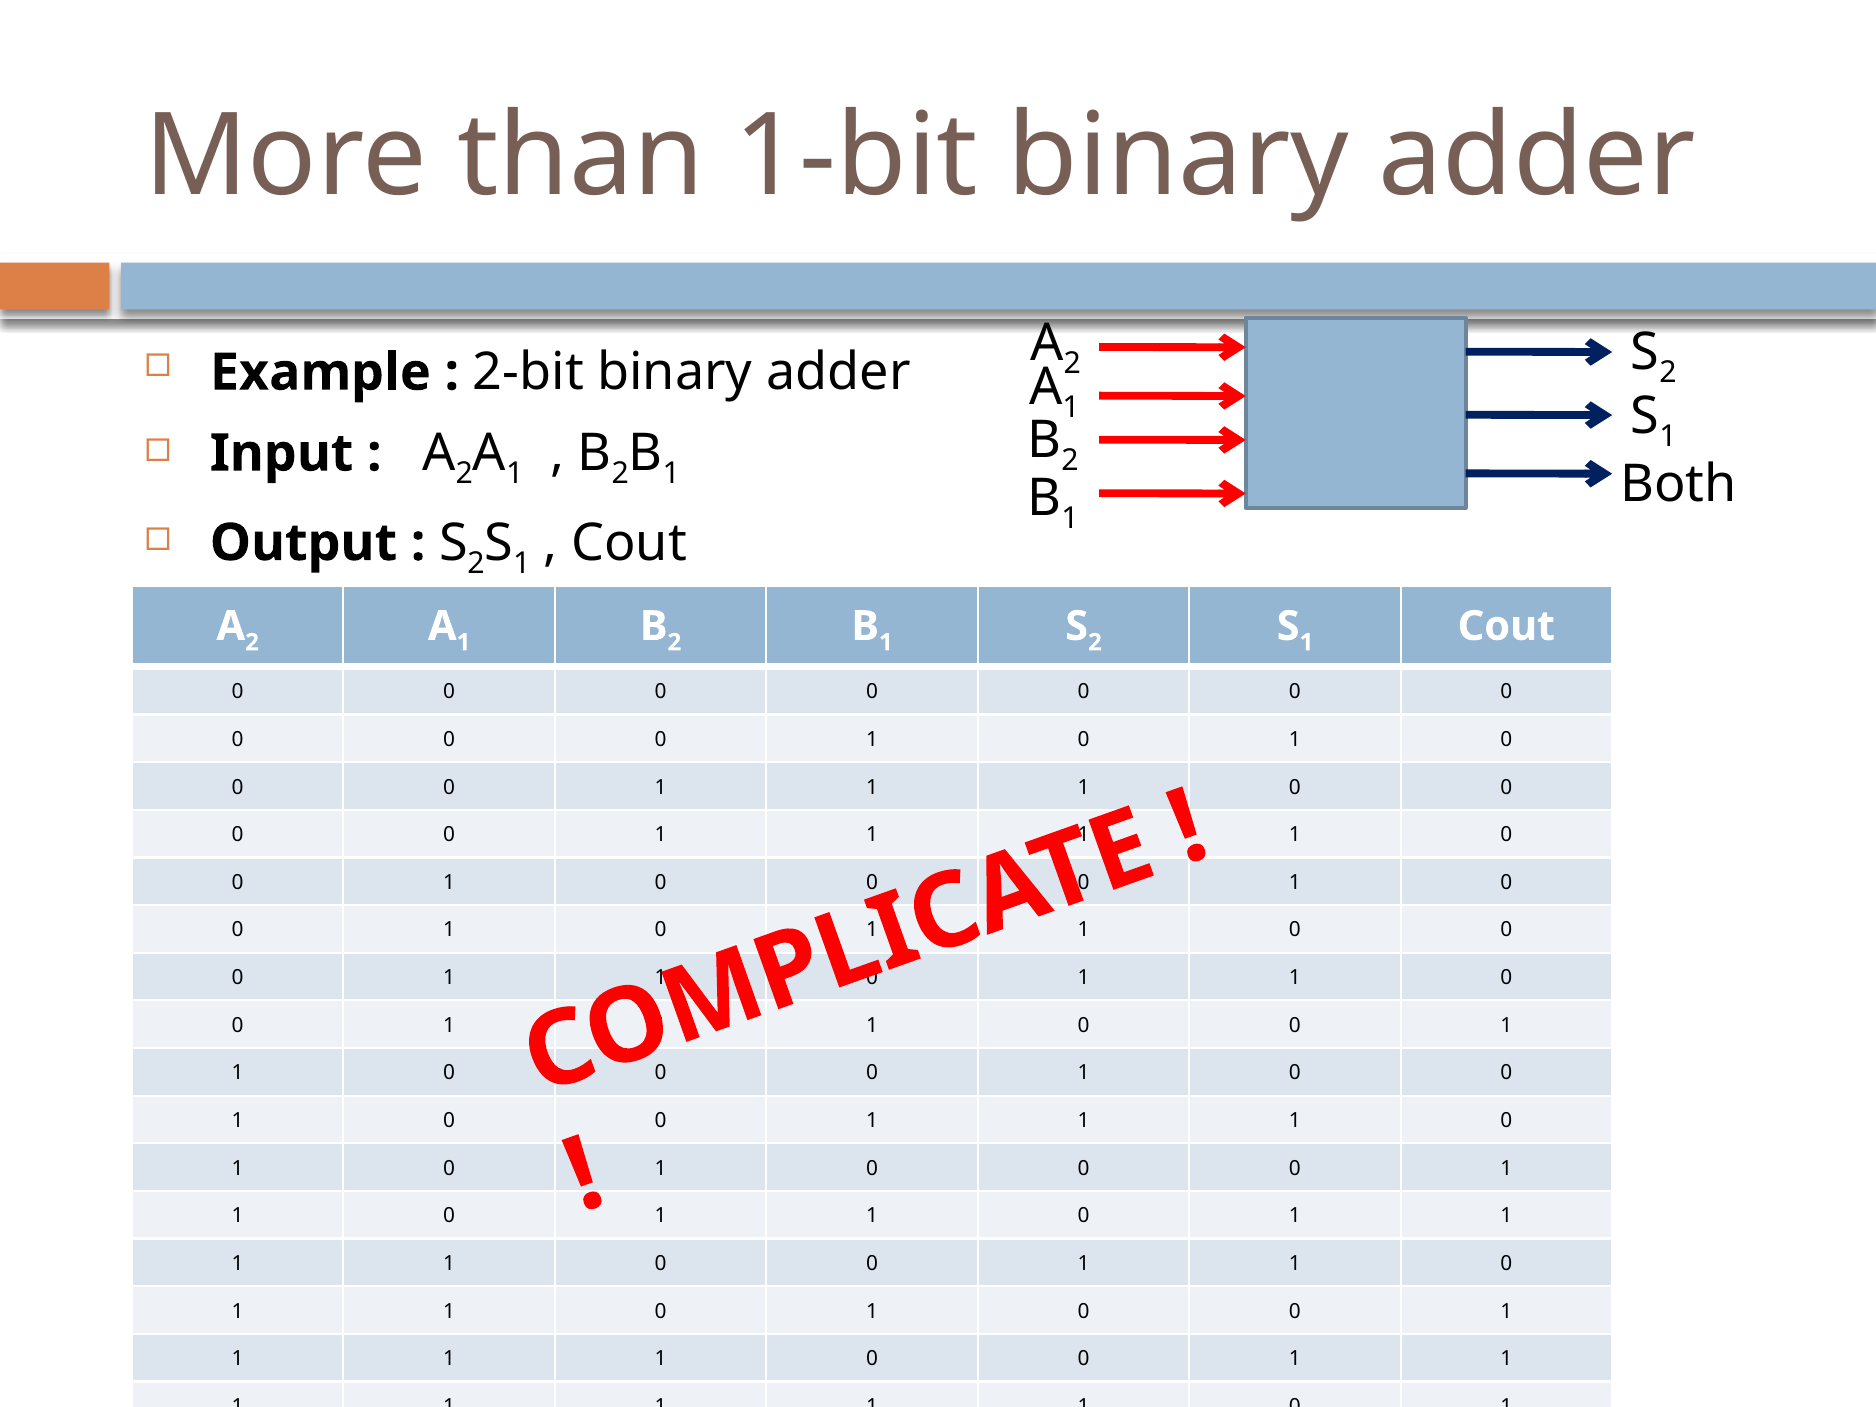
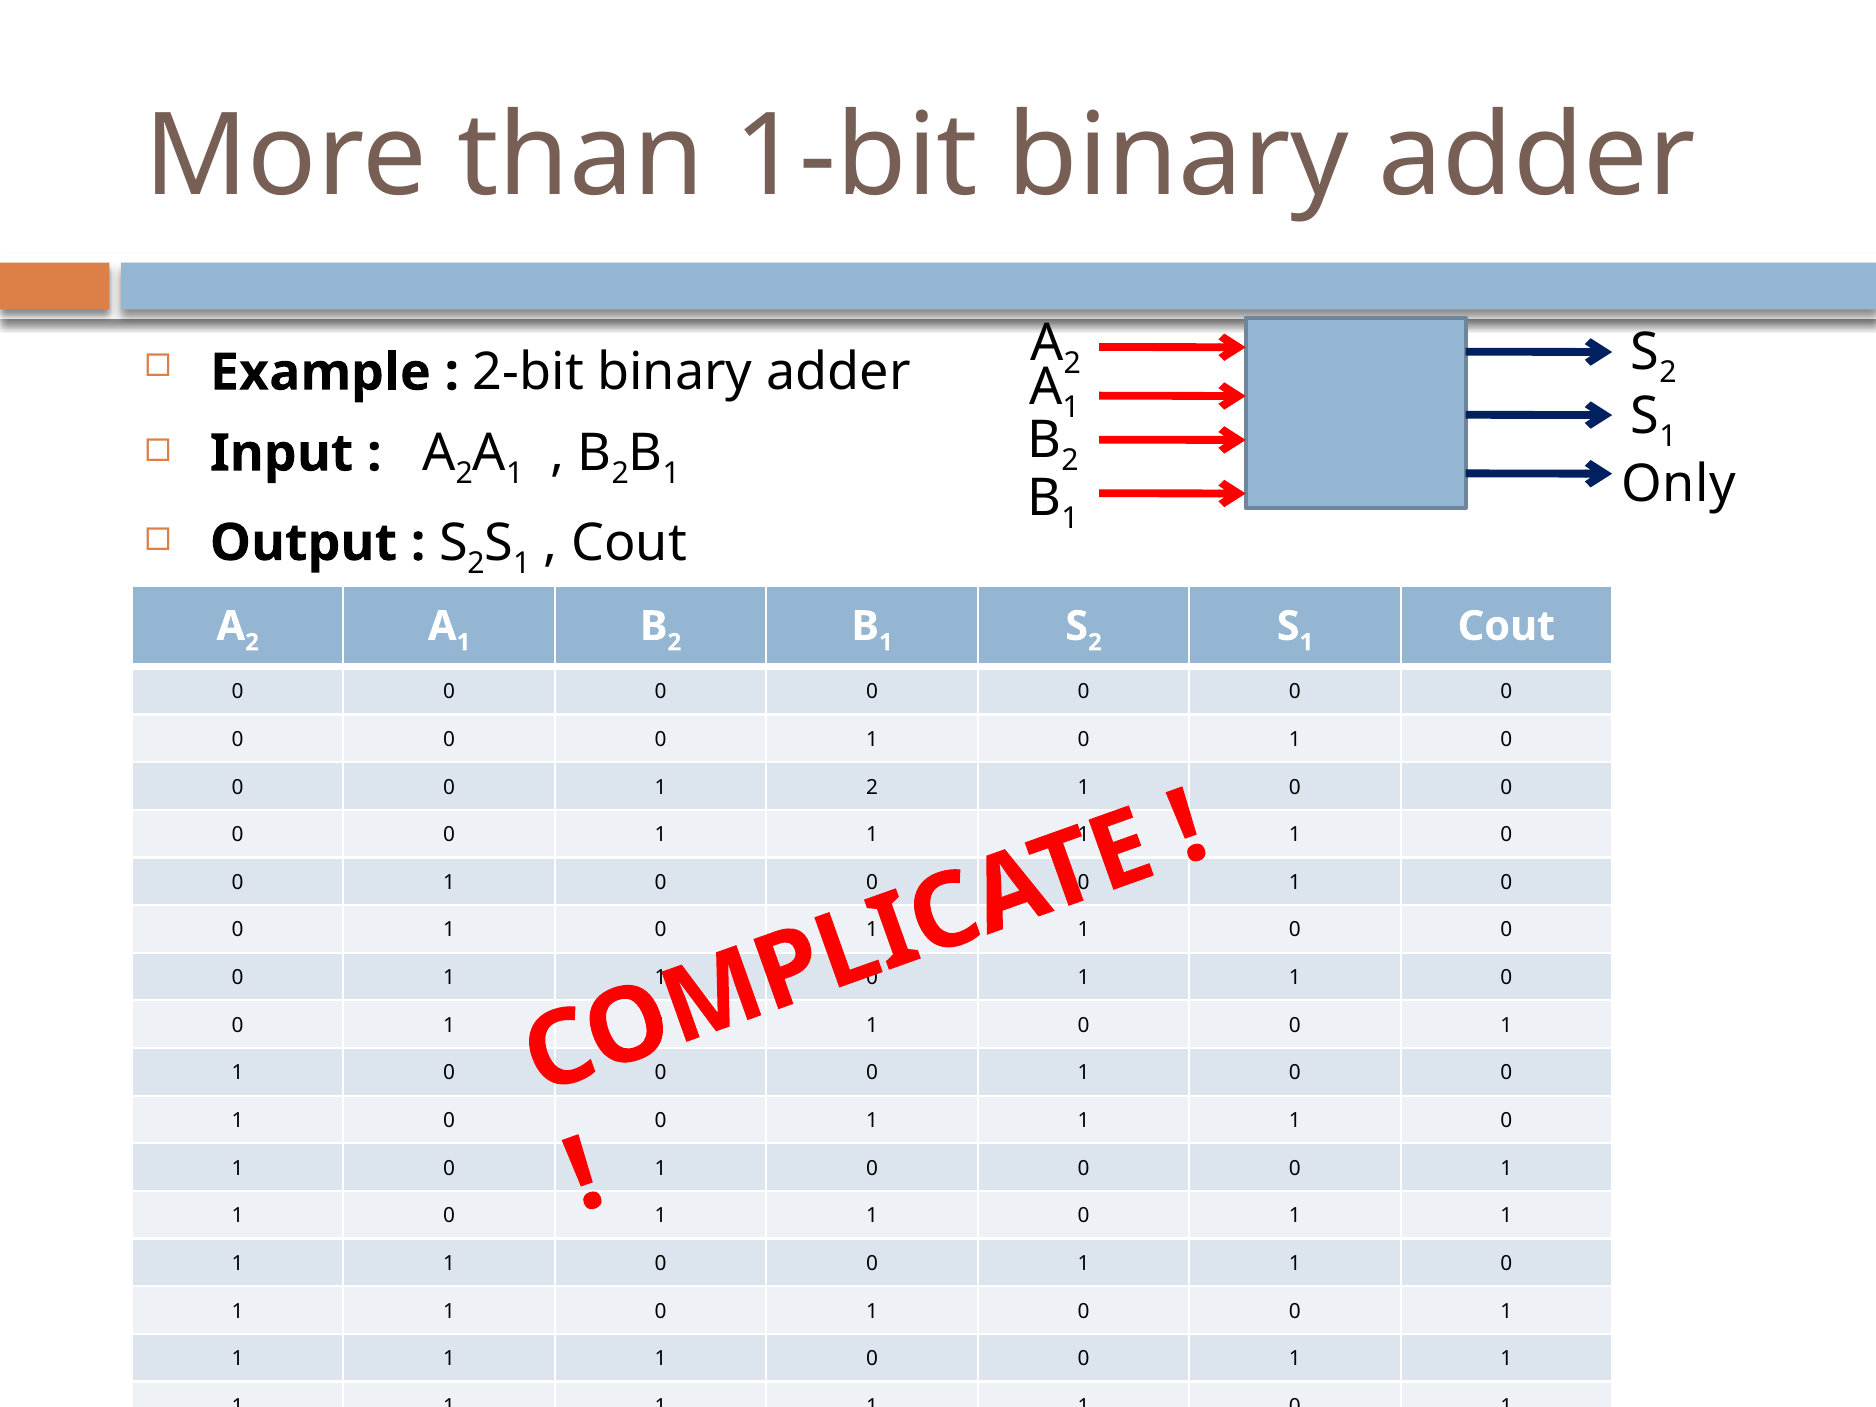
Both: Both -> Only
1 at (872, 787): 1 -> 2
